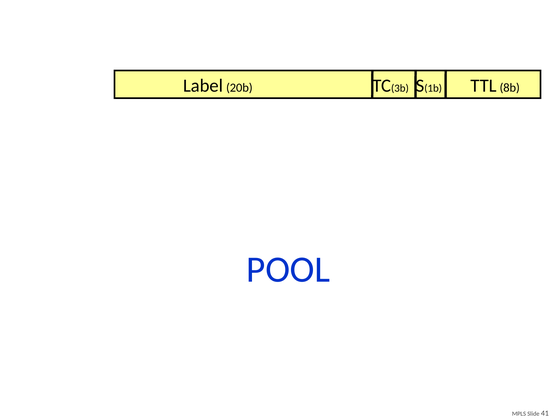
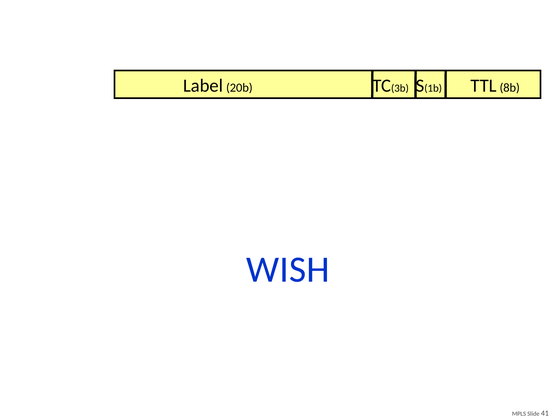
POOL: POOL -> WISH
